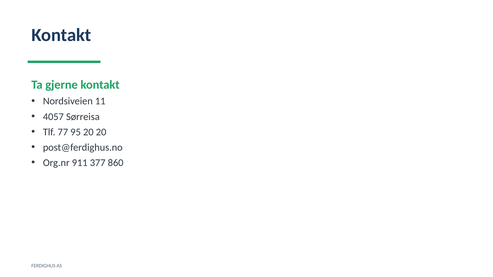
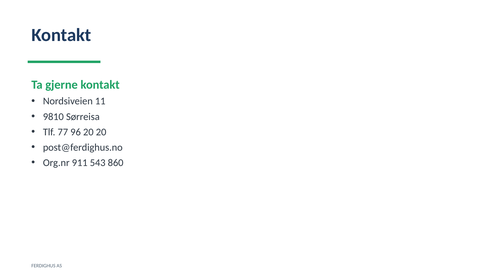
4057: 4057 -> 9810
95: 95 -> 96
377: 377 -> 543
